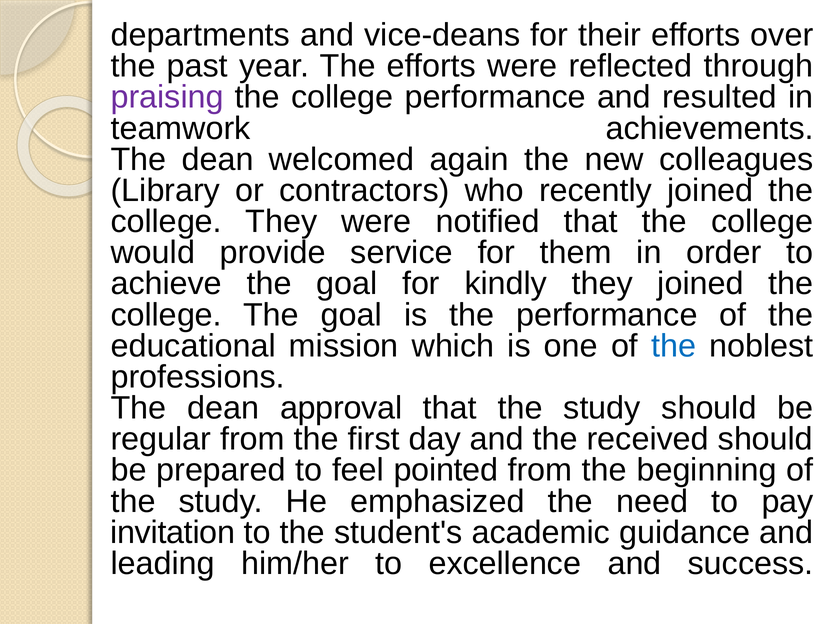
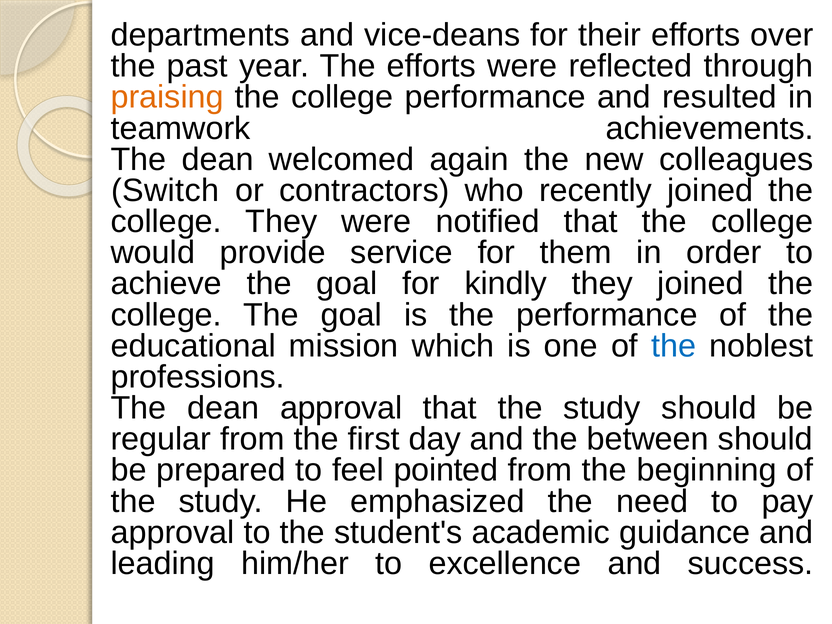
praising colour: purple -> orange
Library: Library -> Switch
received: received -> between
invitation at (173, 532): invitation -> approval
